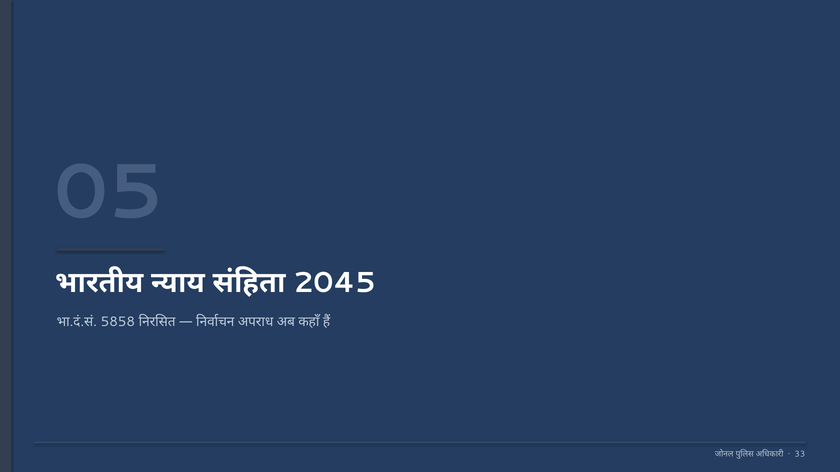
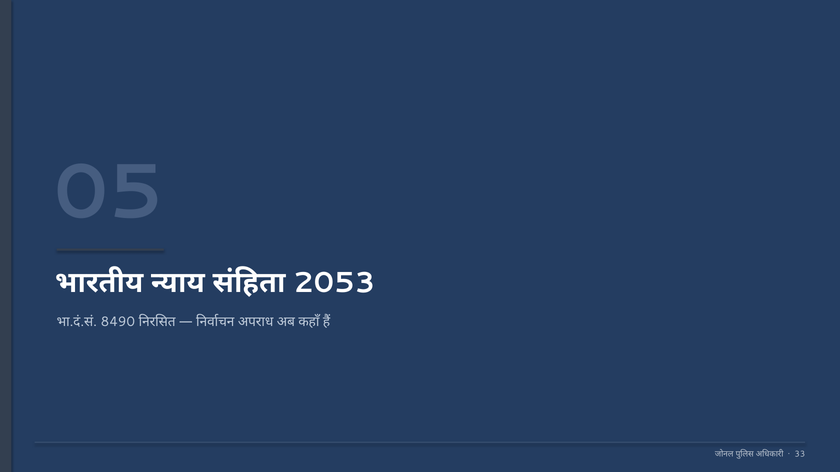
2045: 2045 -> 2053
5858: 5858 -> 8490
